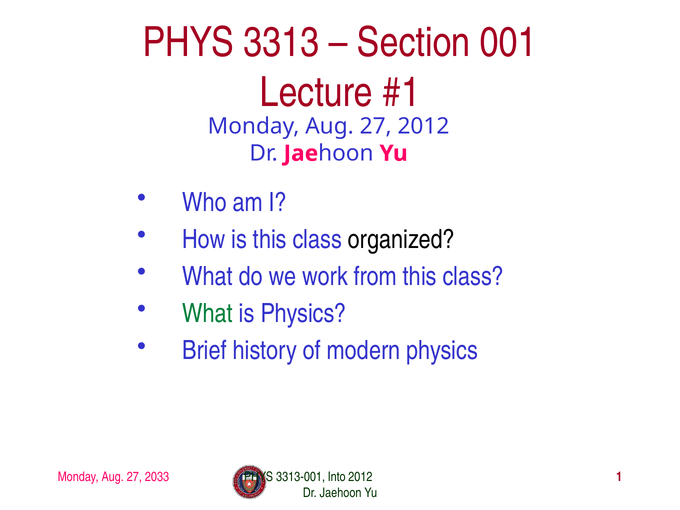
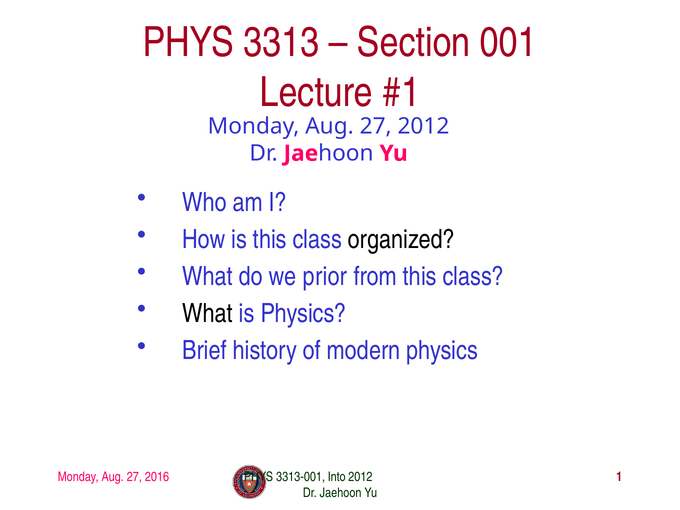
work: work -> prior
What at (208, 314) colour: green -> black
2033: 2033 -> 2016
